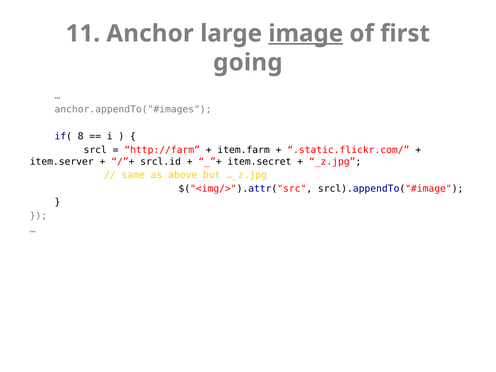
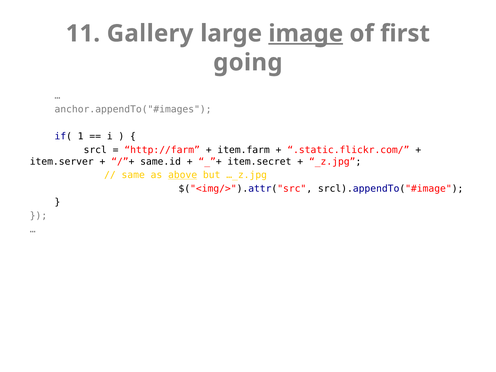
Anchor: Anchor -> Gallery
8: 8 -> 1
srcl.id: srcl.id -> same.id
above underline: none -> present
